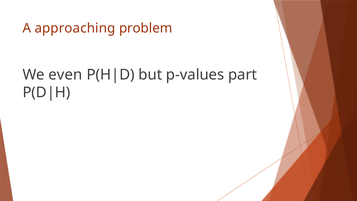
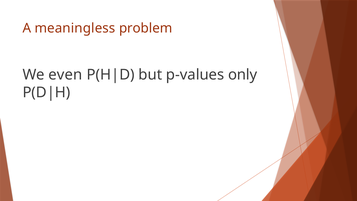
approaching: approaching -> meaningless
part: part -> only
